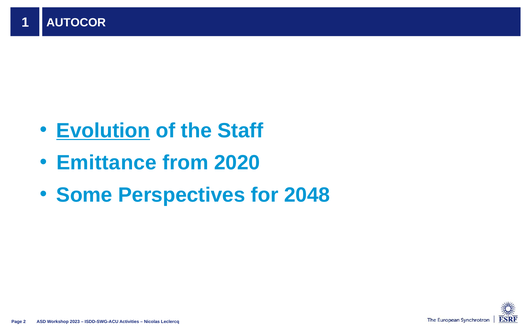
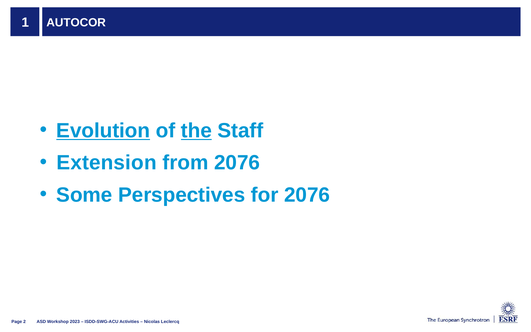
the underline: none -> present
Emittance: Emittance -> Extension
from 2020: 2020 -> 2076
for 2048: 2048 -> 2076
